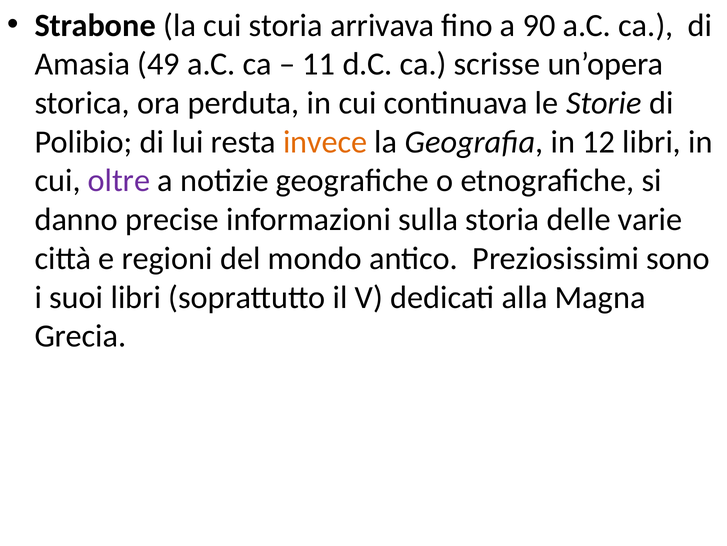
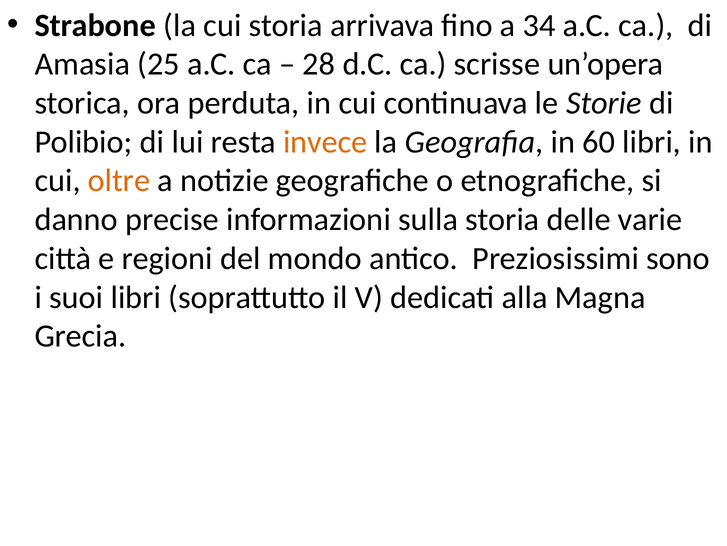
90: 90 -> 34
49: 49 -> 25
11: 11 -> 28
12: 12 -> 60
oltre colour: purple -> orange
